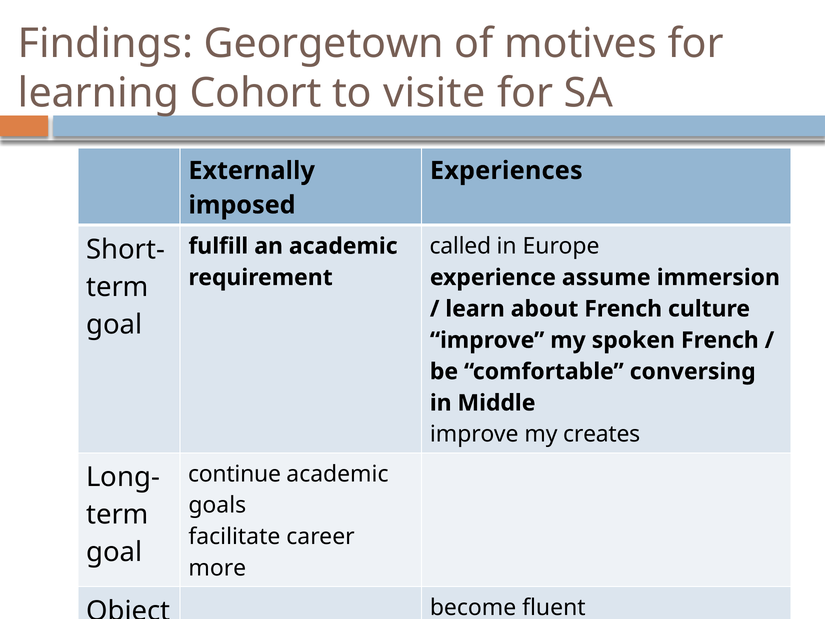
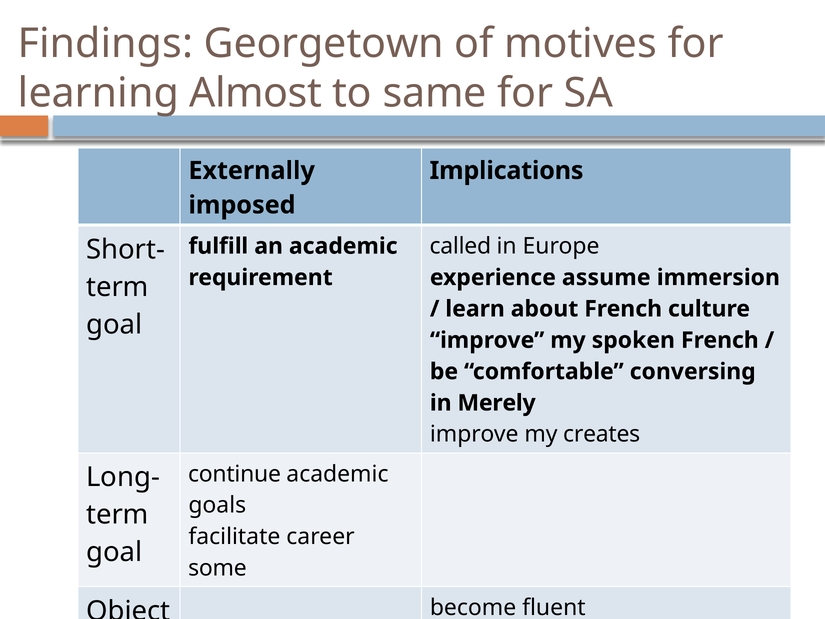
Cohort: Cohort -> Almost
visite: visite -> same
Experiences: Experiences -> Implications
Middle: Middle -> Merely
more: more -> some
